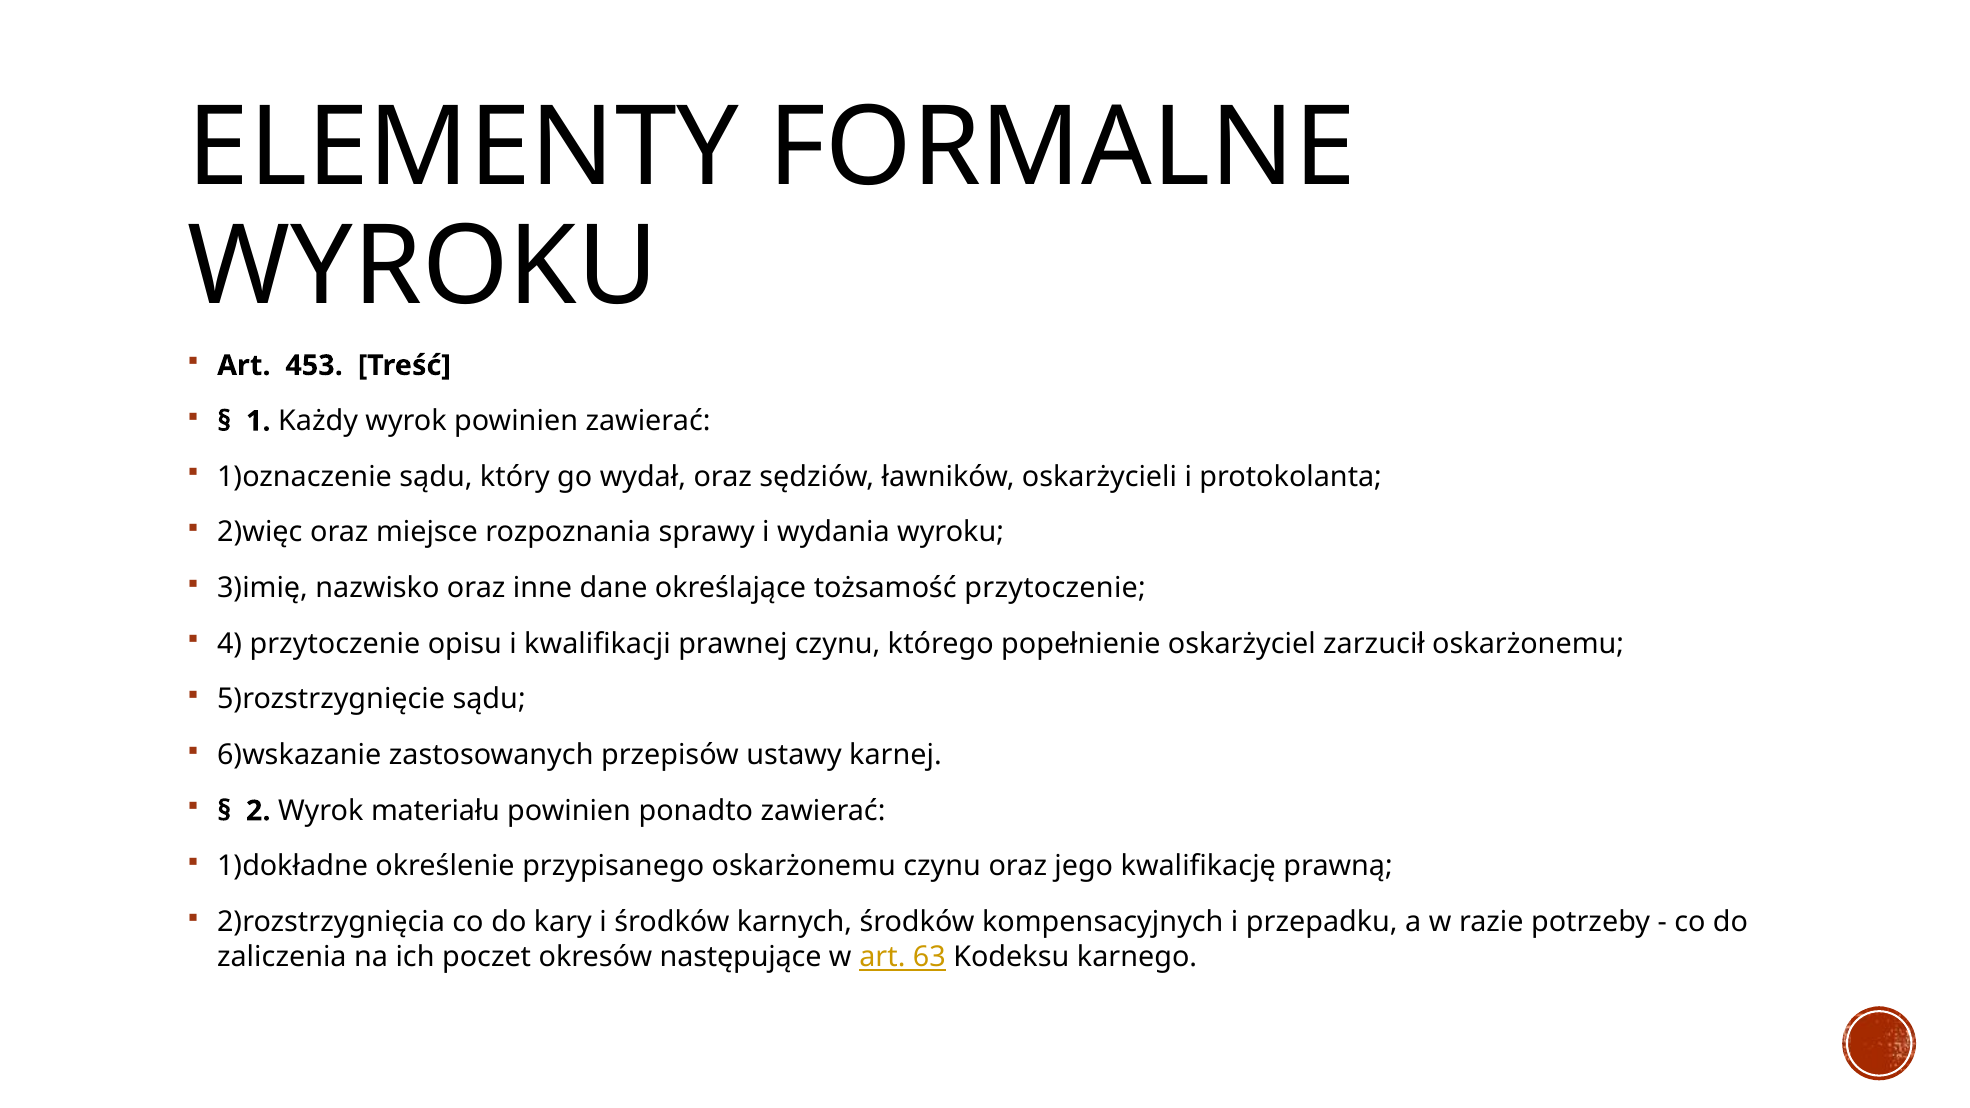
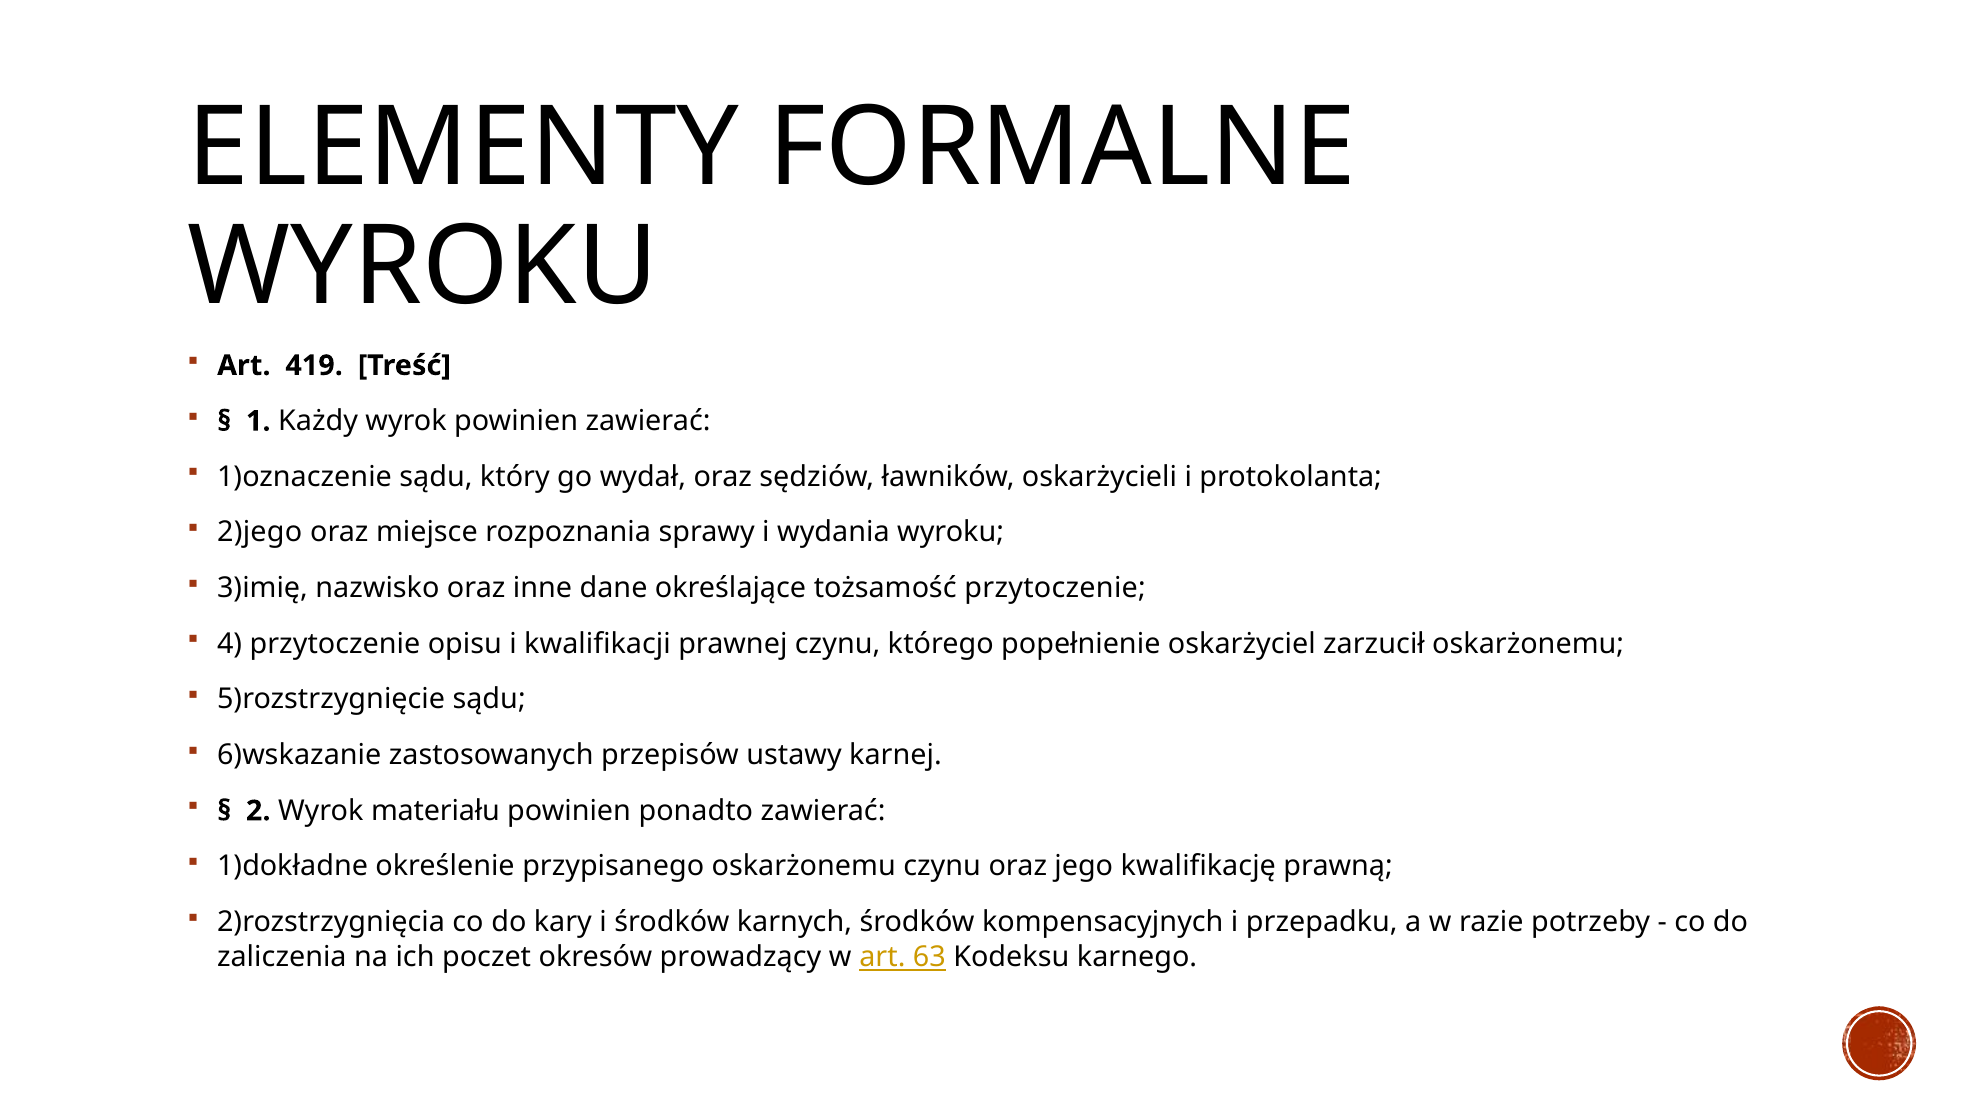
453: 453 -> 419
2)więc: 2)więc -> 2)jego
następujące: następujące -> prowadzący
